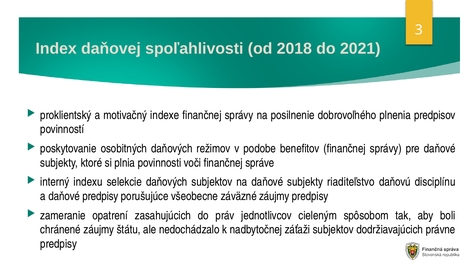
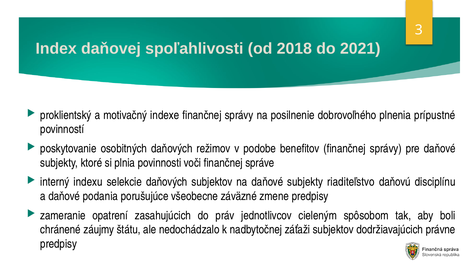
predpisov: predpisov -> prípustné
daňové predpisy: predpisy -> podania
záväzné záujmy: záujmy -> zmene
